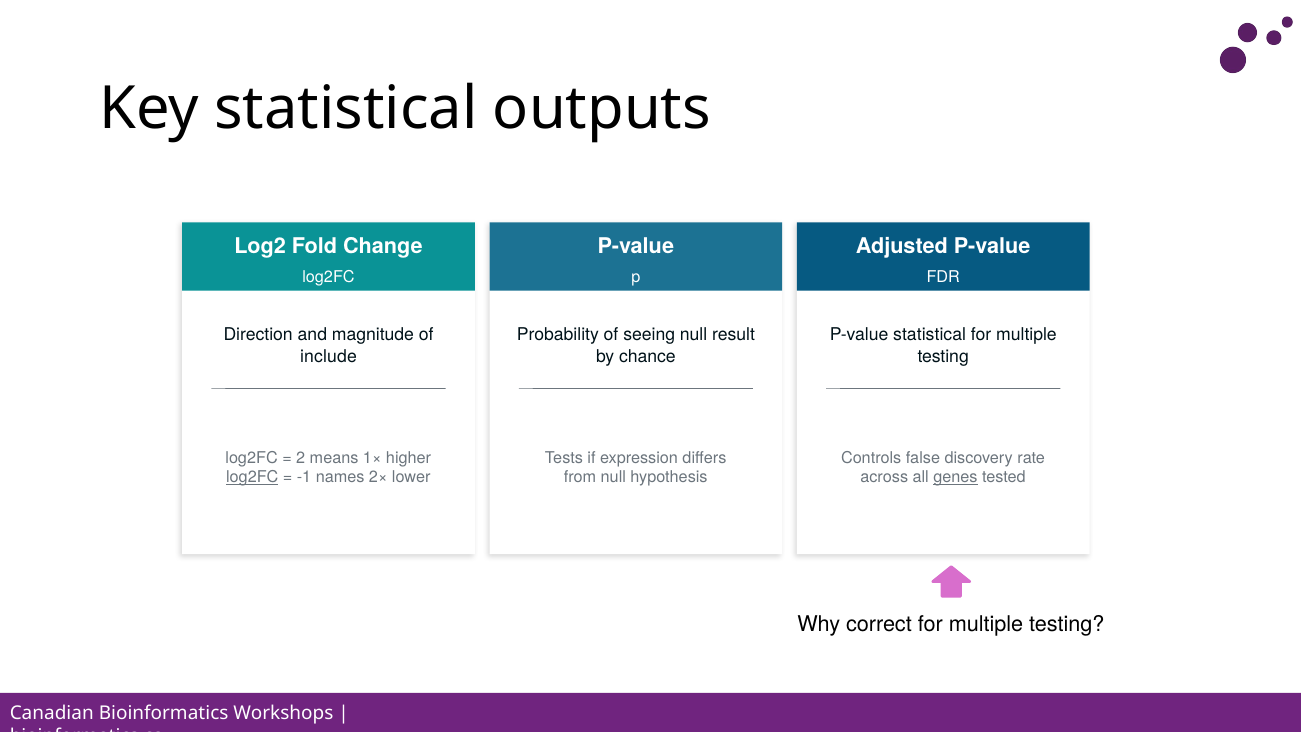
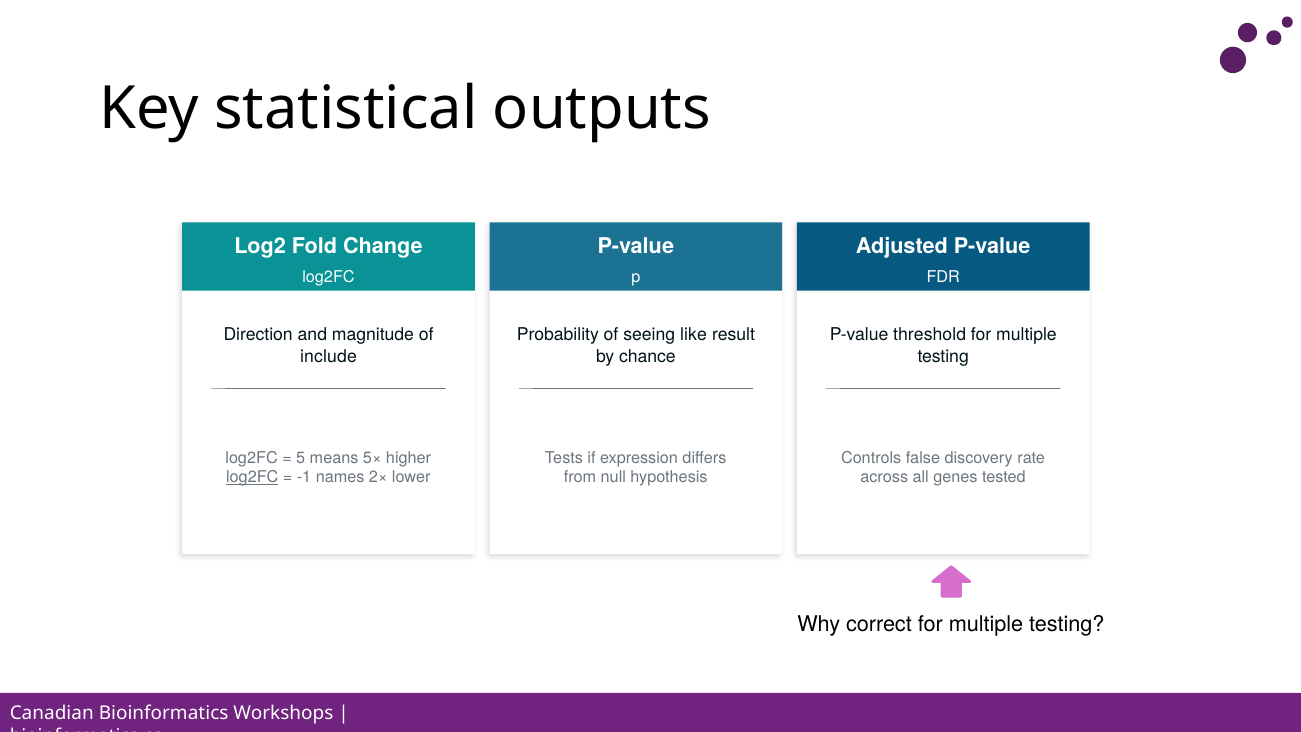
seeing null: null -> like
P-value statistical: statistical -> threshold
2: 2 -> 5
1×: 1× -> 5×
genes underline: present -> none
